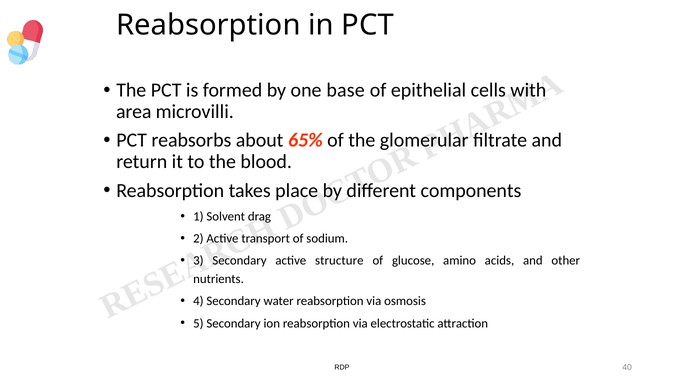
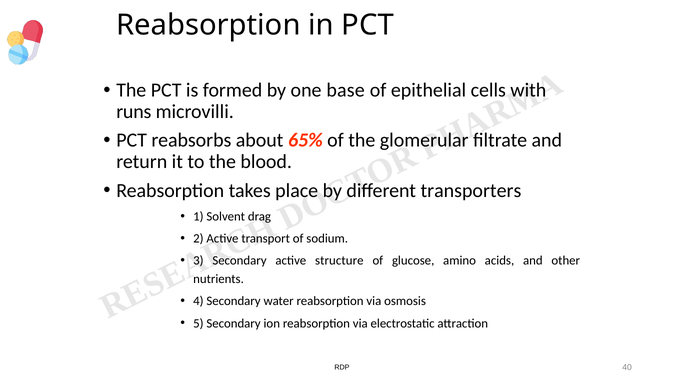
area: area -> runs
components: components -> transporters
